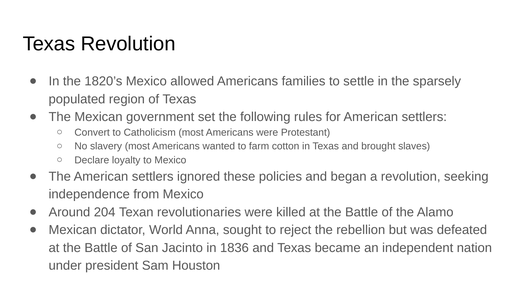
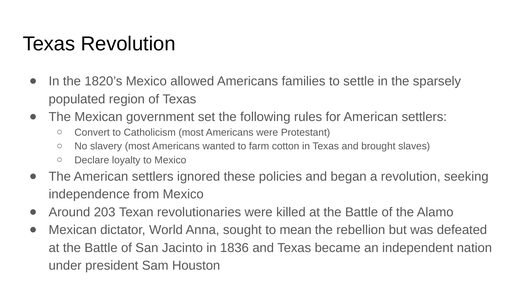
204: 204 -> 203
reject: reject -> mean
